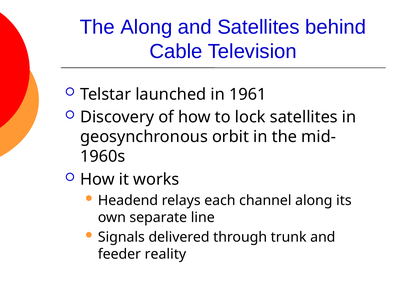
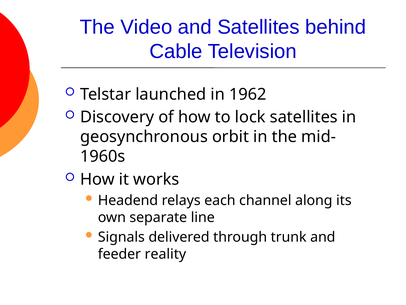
The Along: Along -> Video
1961: 1961 -> 1962
